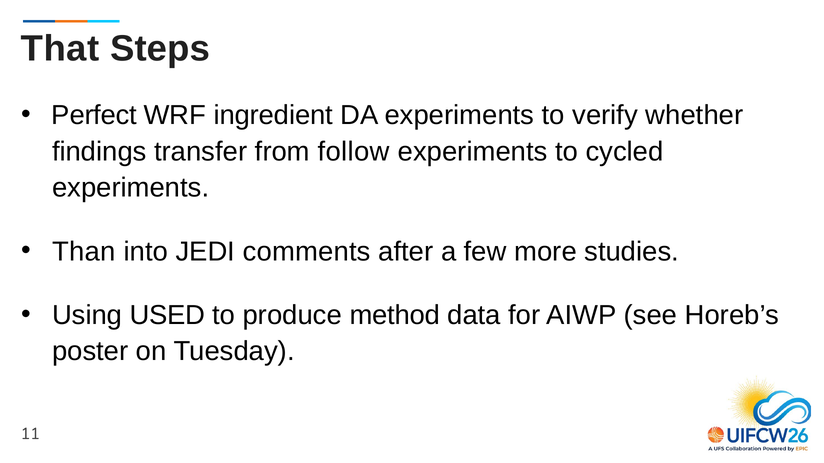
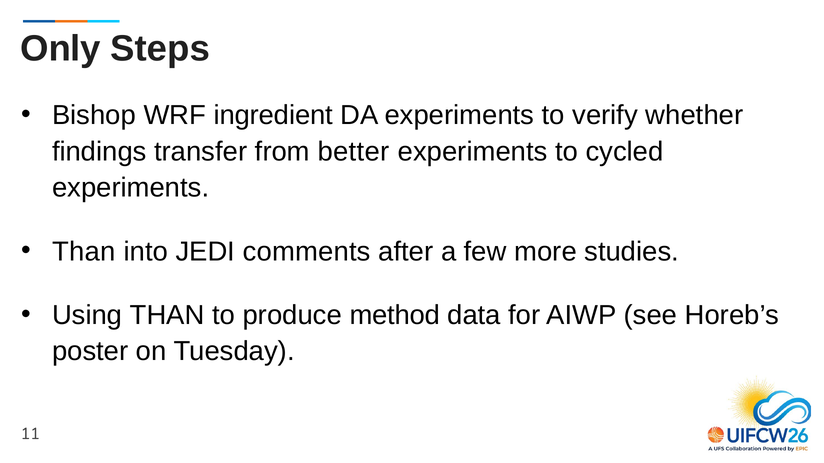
That: That -> Only
Perfect: Perfect -> Bishop
follow: follow -> better
Using USED: USED -> THAN
